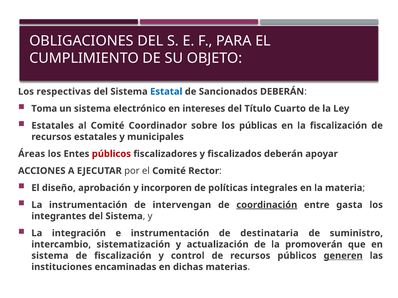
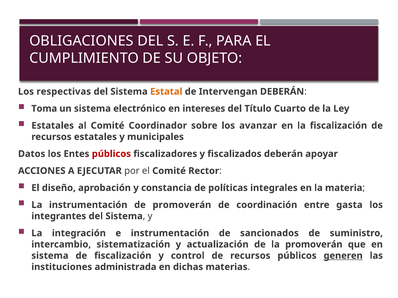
Estatal colour: blue -> orange
Sancionados: Sancionados -> Intervengan
públicas: públicas -> avanzar
Áreas: Áreas -> Datos
incorporen: incorporen -> constancia
de intervengan: intervengan -> promoverán
coordinación underline: present -> none
destinataria: destinataria -> sancionados
encaminadas: encaminadas -> administrada
